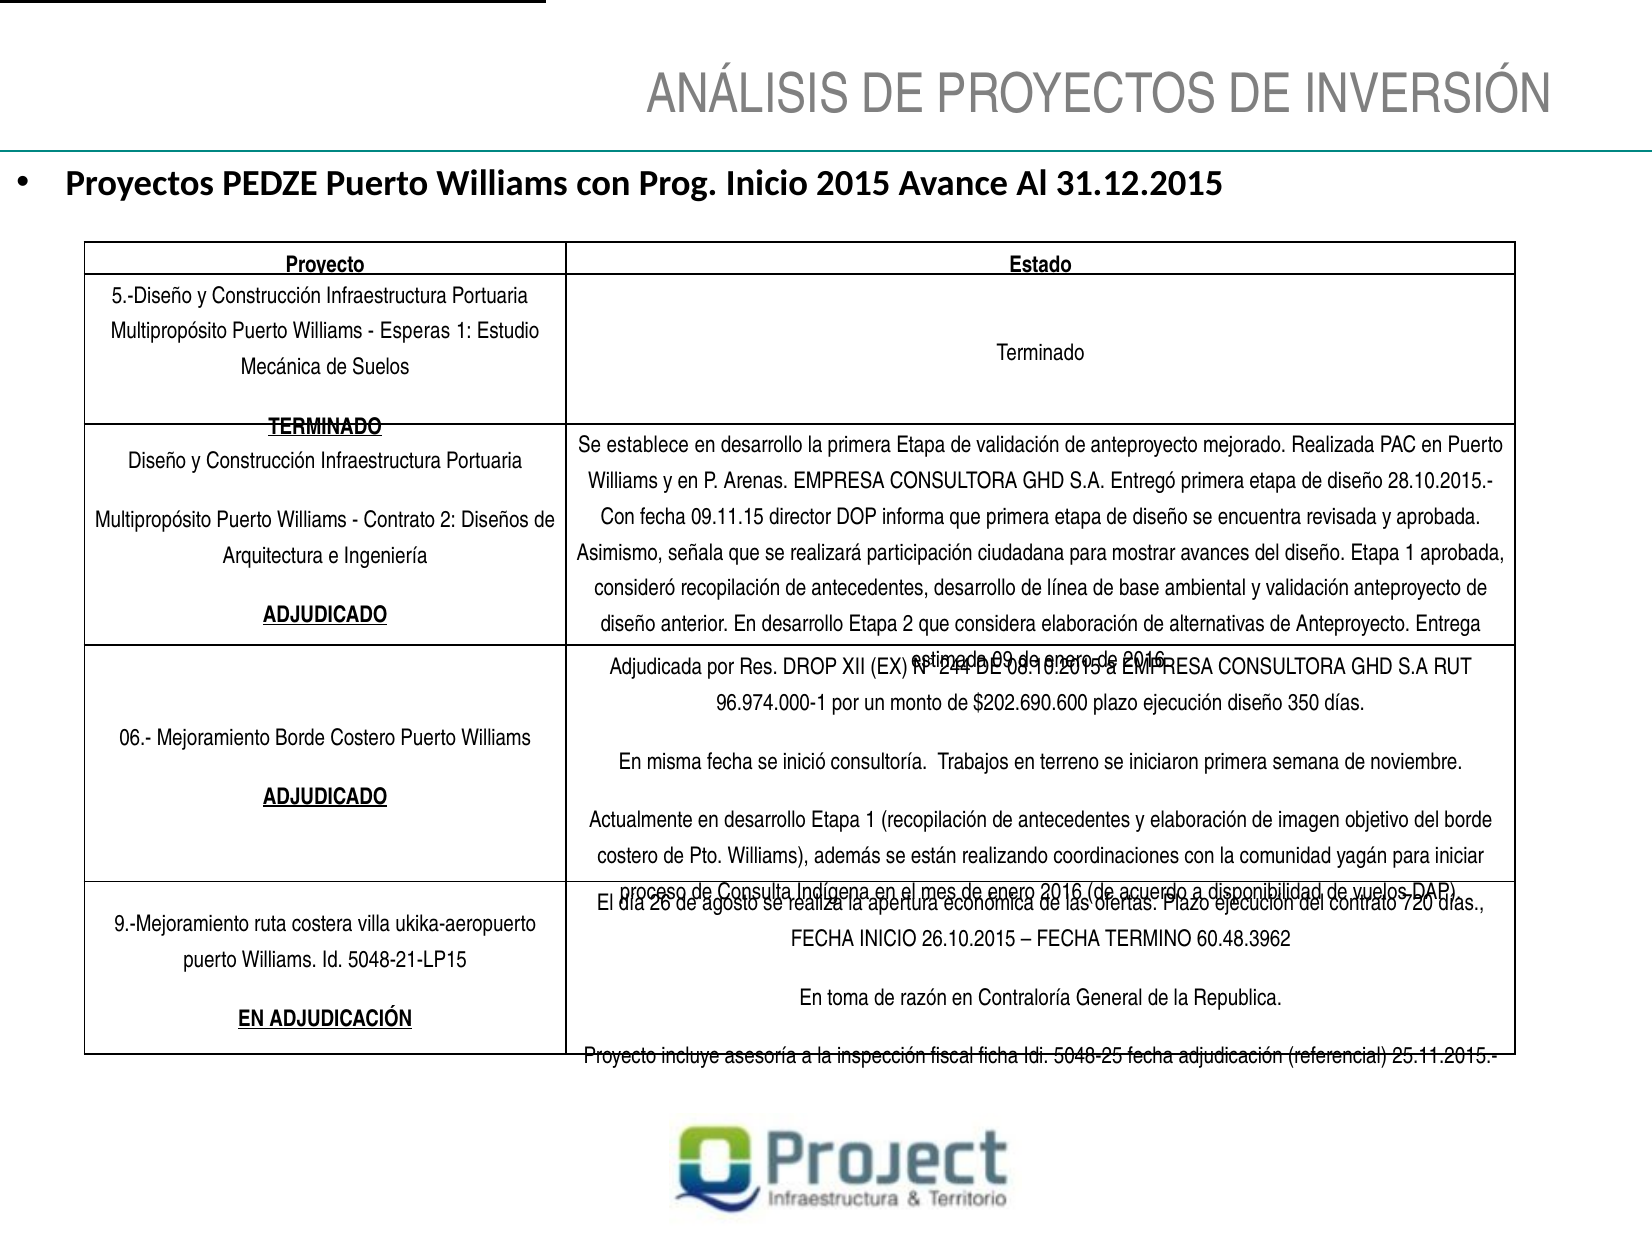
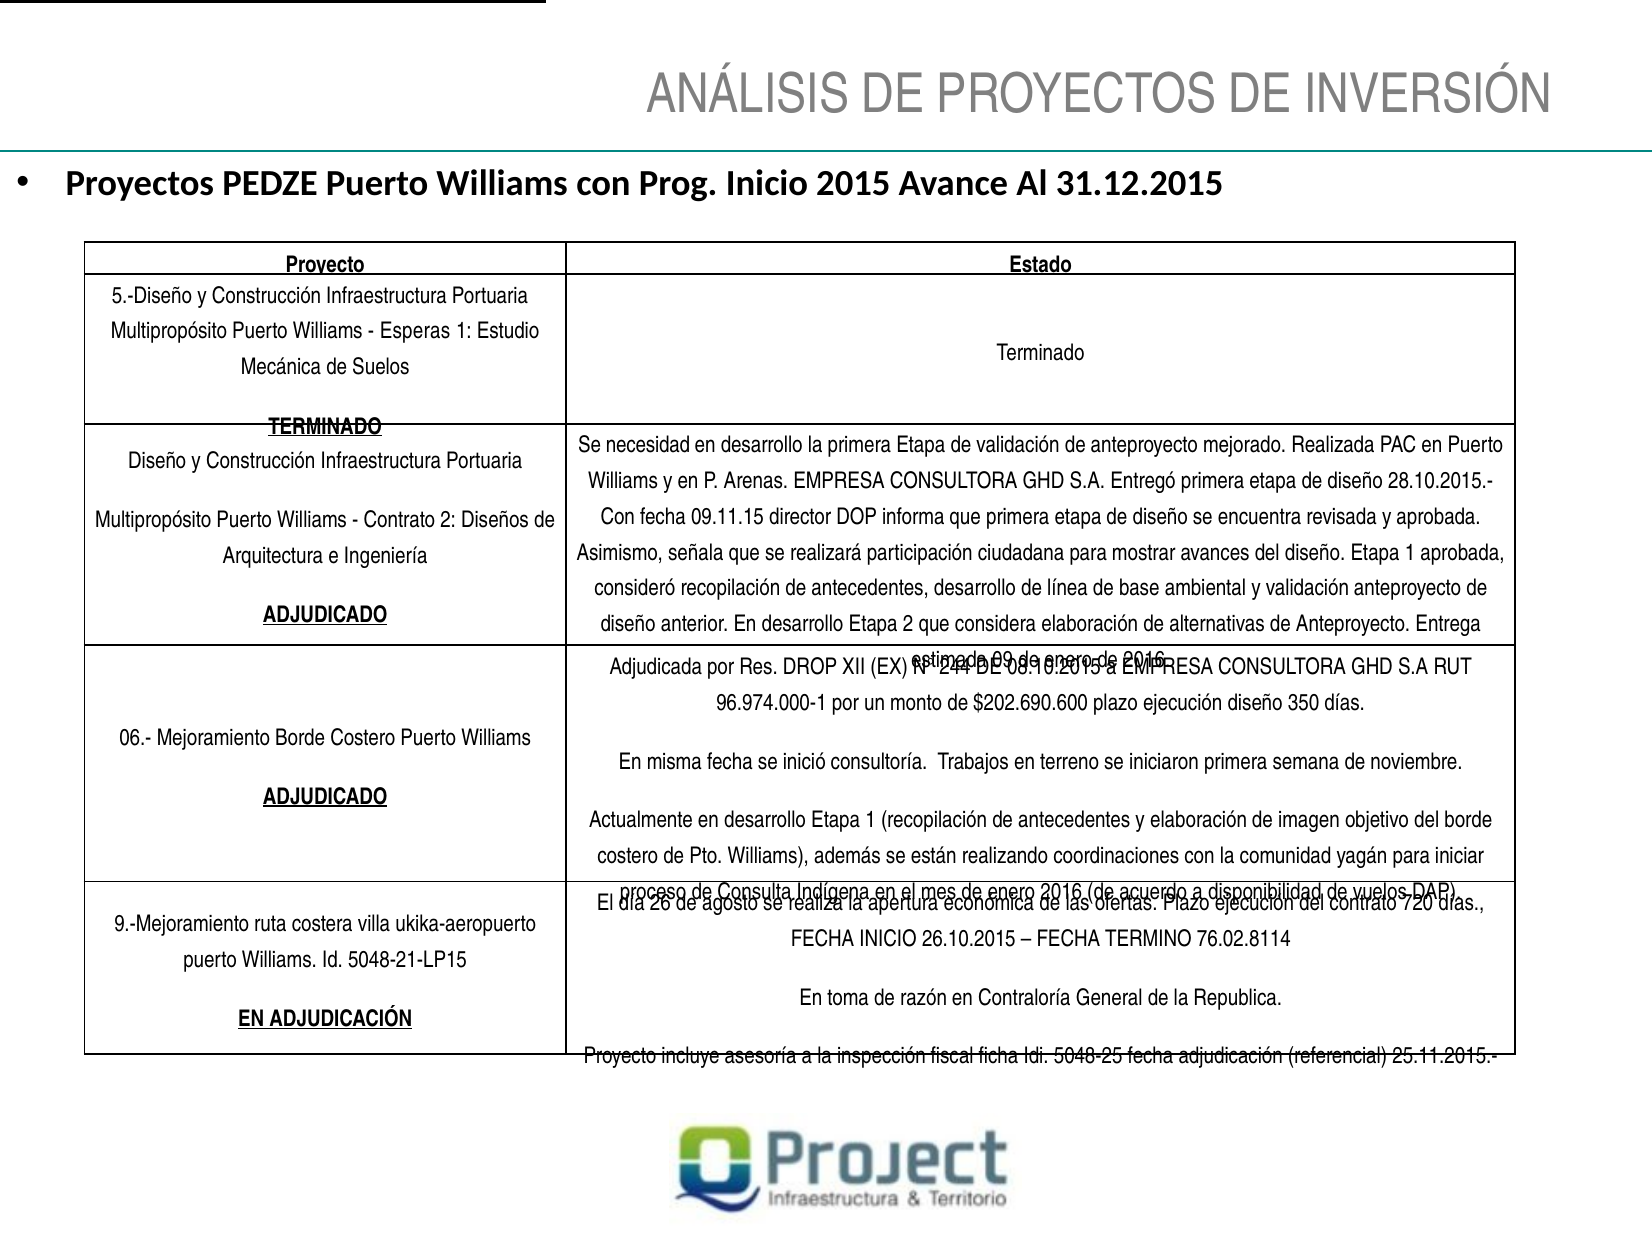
establece: establece -> necesidad
60.48.3962: 60.48.3962 -> 76.02.8114
